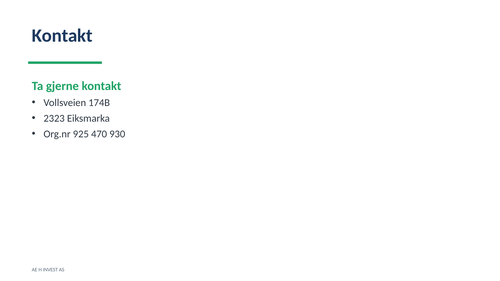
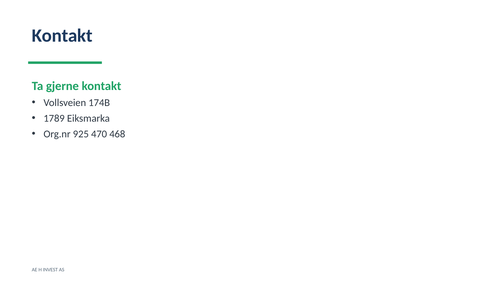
2323: 2323 -> 1789
930: 930 -> 468
